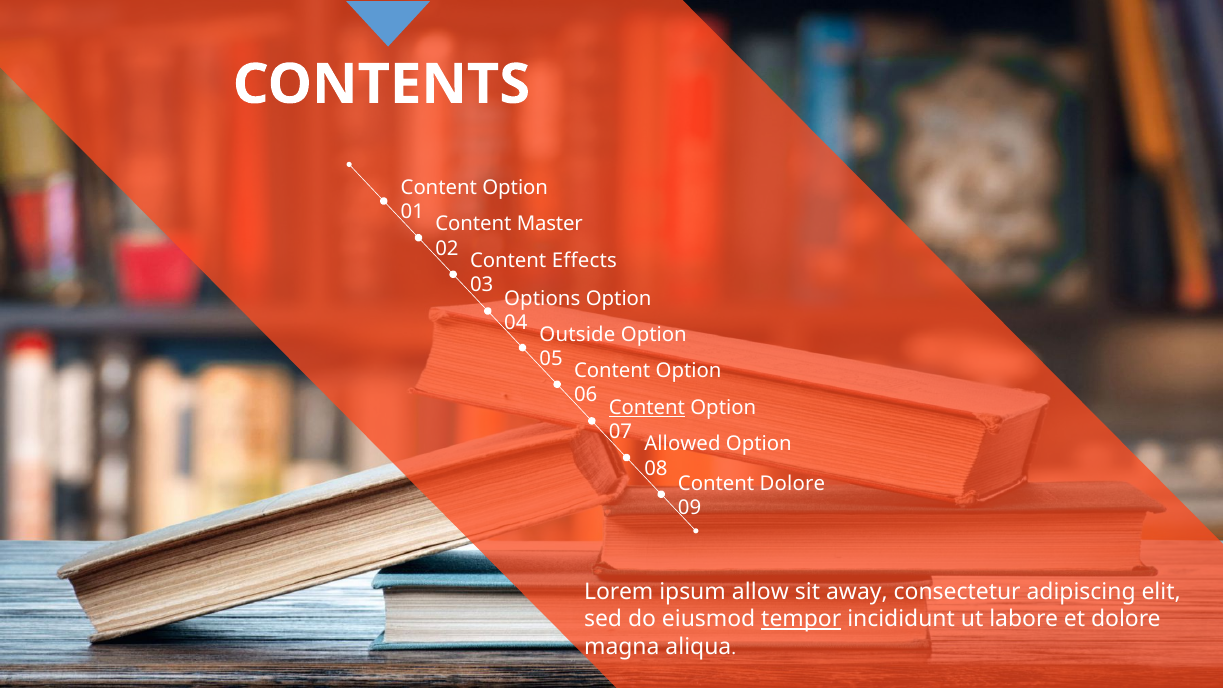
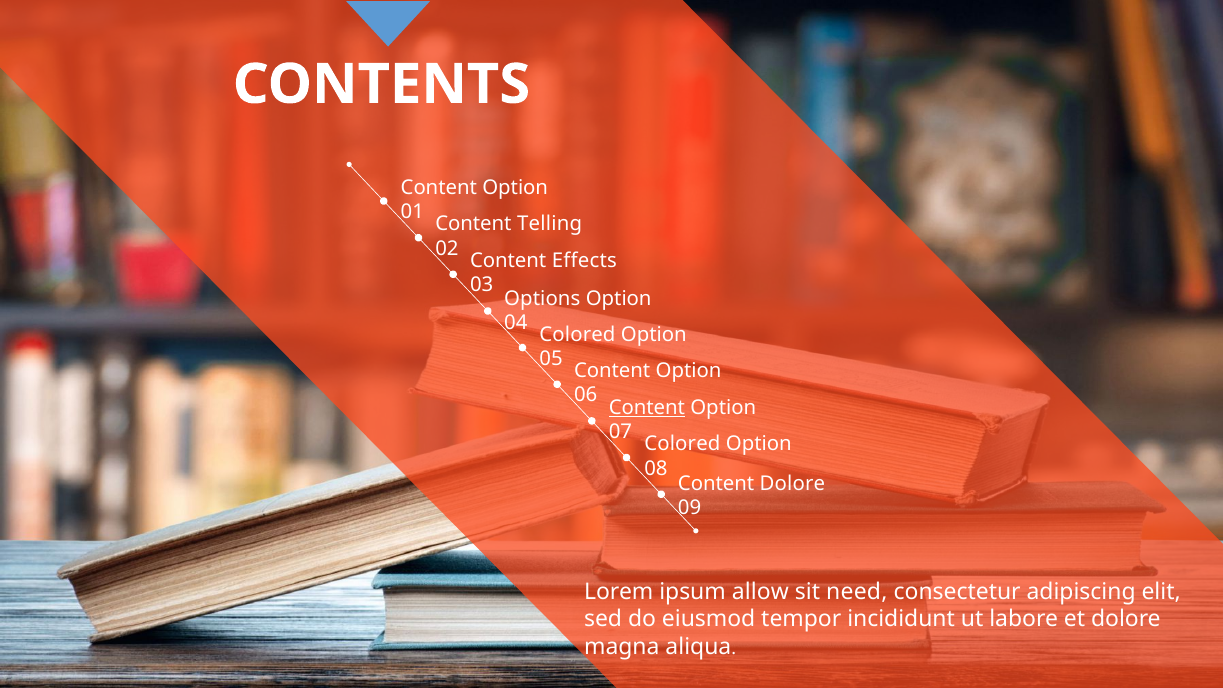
Master: Master -> Telling
Outside at (577, 334): Outside -> Colored
Allowed at (682, 444): Allowed -> Colored
away: away -> need
tempor underline: present -> none
